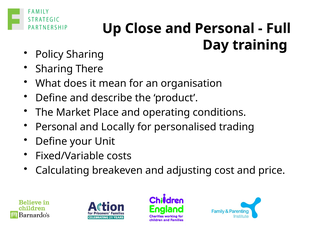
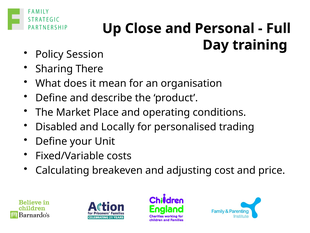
Policy Sharing: Sharing -> Session
Personal at (56, 127): Personal -> Disabled
